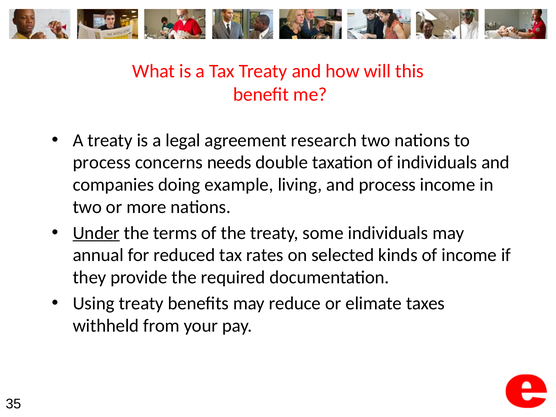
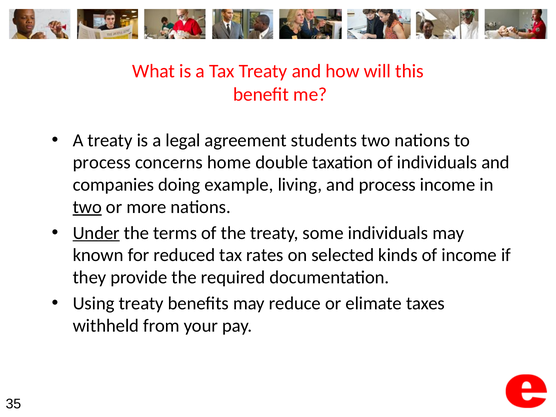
research: research -> students
needs: needs -> home
two at (87, 207) underline: none -> present
annual: annual -> known
